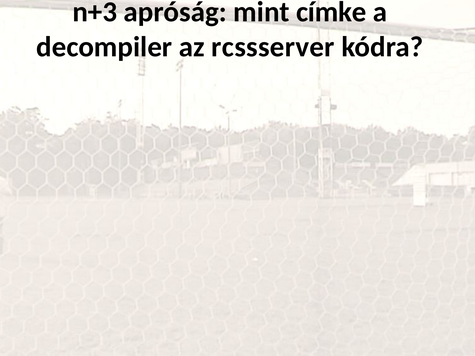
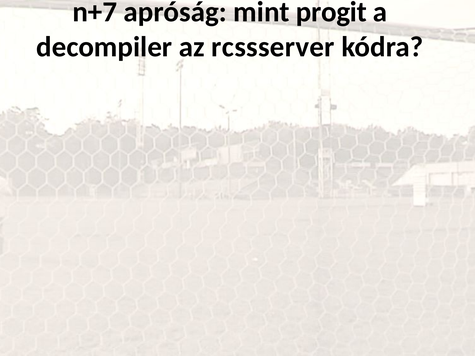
n+3: n+3 -> n+7
címke: címke -> progit
